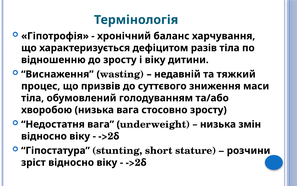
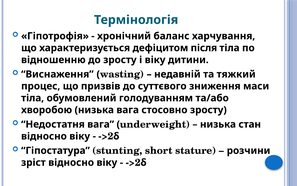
разів: разів -> після
змін: змін -> стан
